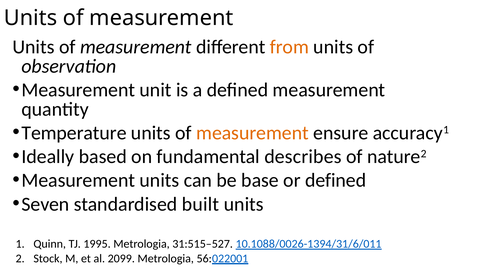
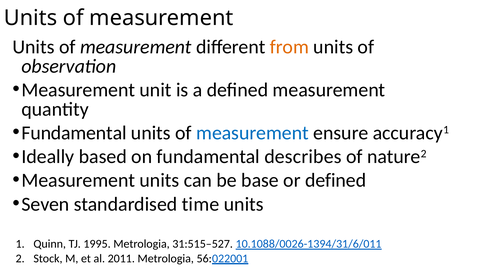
Temperature at (74, 133): Temperature -> Fundamental
measurement at (252, 133) colour: orange -> blue
built: built -> time
2099: 2099 -> 2011
